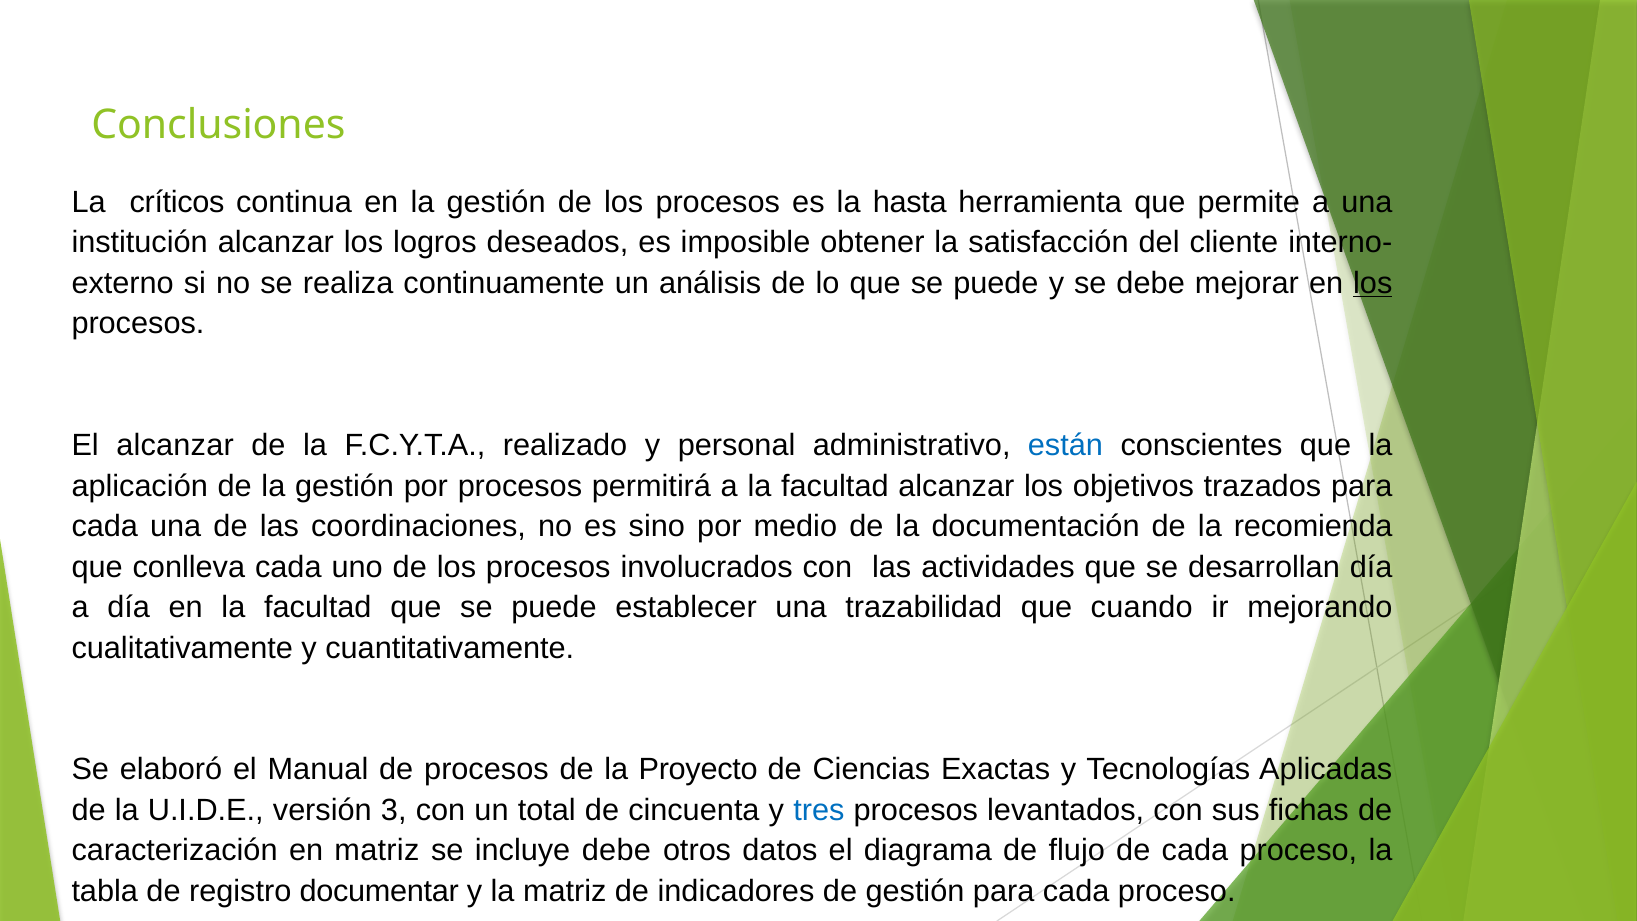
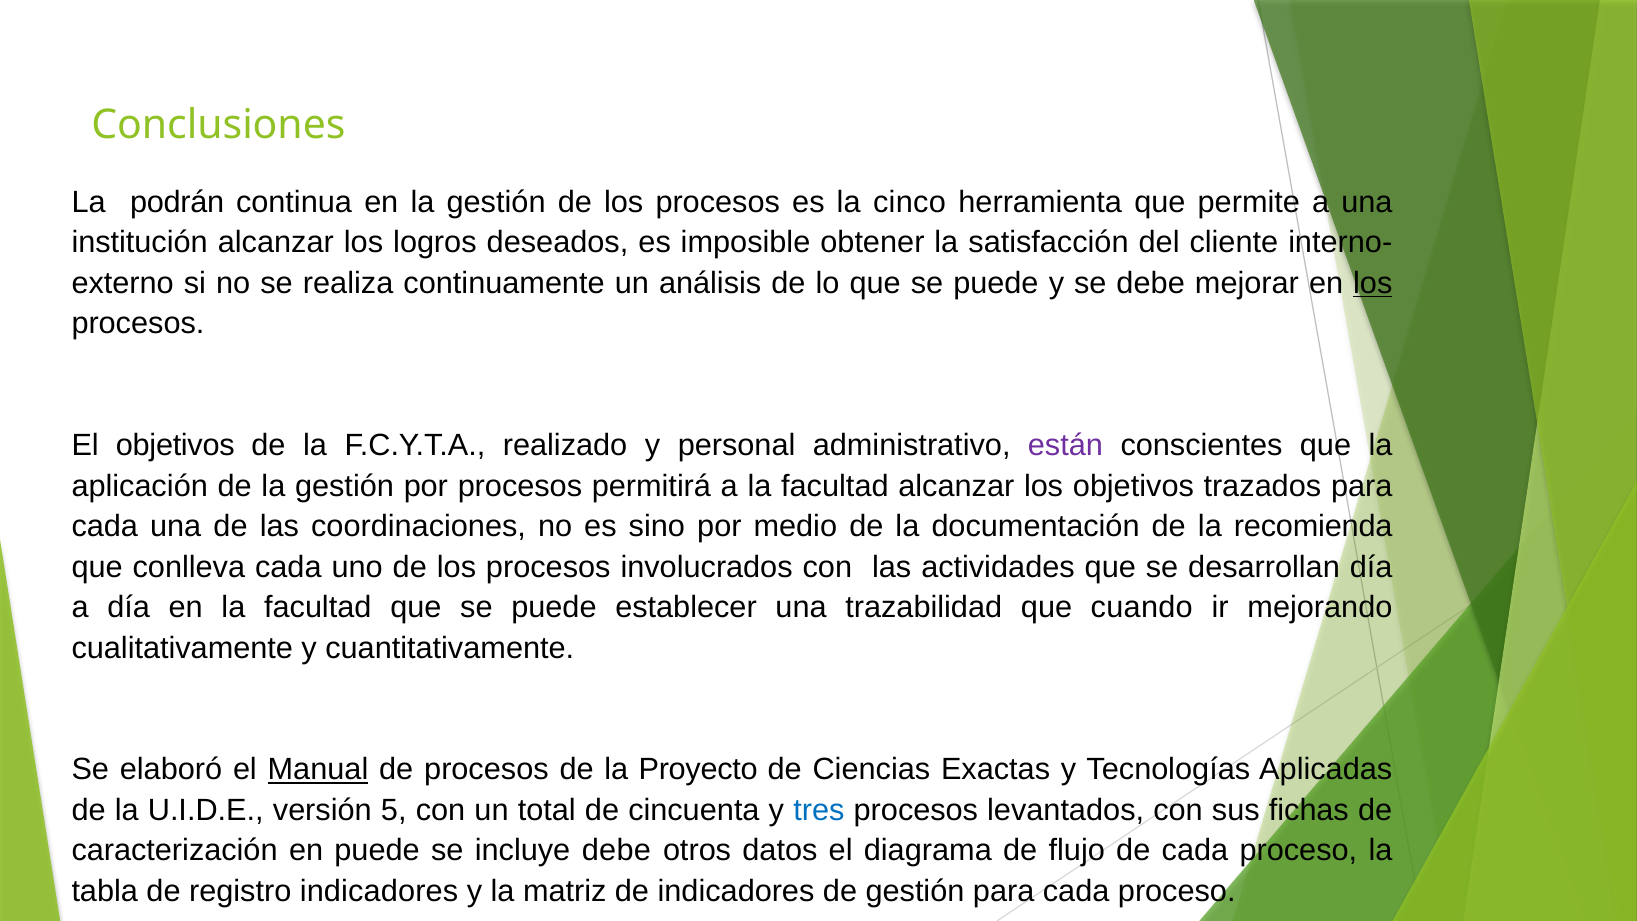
críticos: críticos -> podrán
hasta: hasta -> cinco
El alcanzar: alcanzar -> objetivos
están colour: blue -> purple
Manual underline: none -> present
3: 3 -> 5
en matriz: matriz -> puede
registro documentar: documentar -> indicadores
